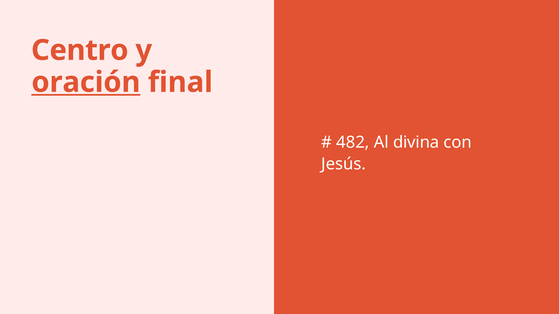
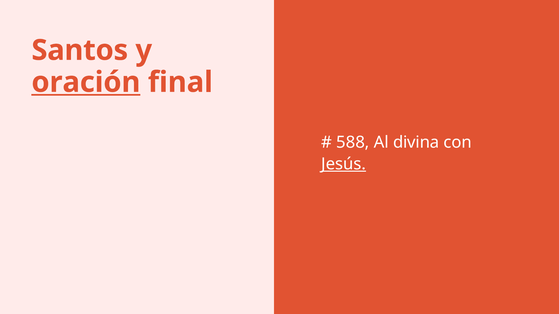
Centro: Centro -> Santos
482: 482 -> 588
Jesús underline: none -> present
